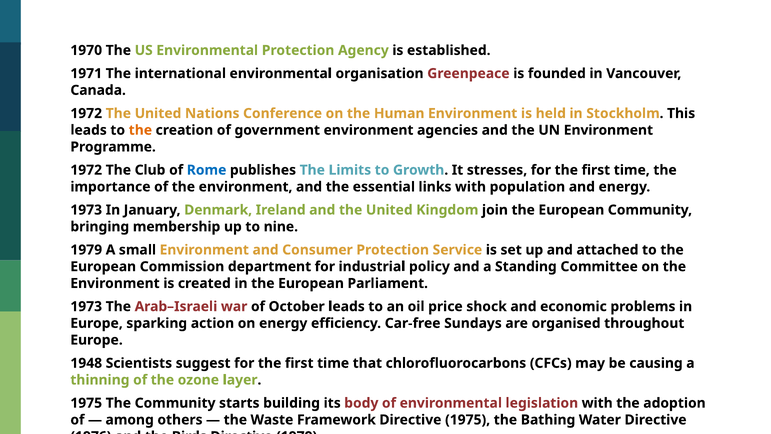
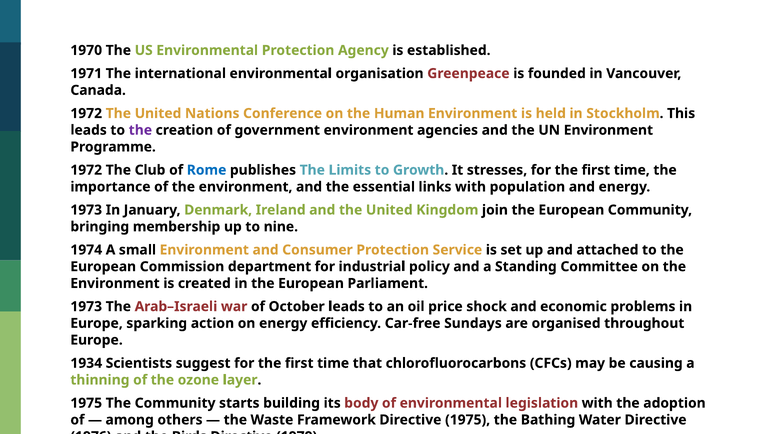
the at (140, 130) colour: orange -> purple
1979 at (86, 250): 1979 -> 1974
1948: 1948 -> 1934
